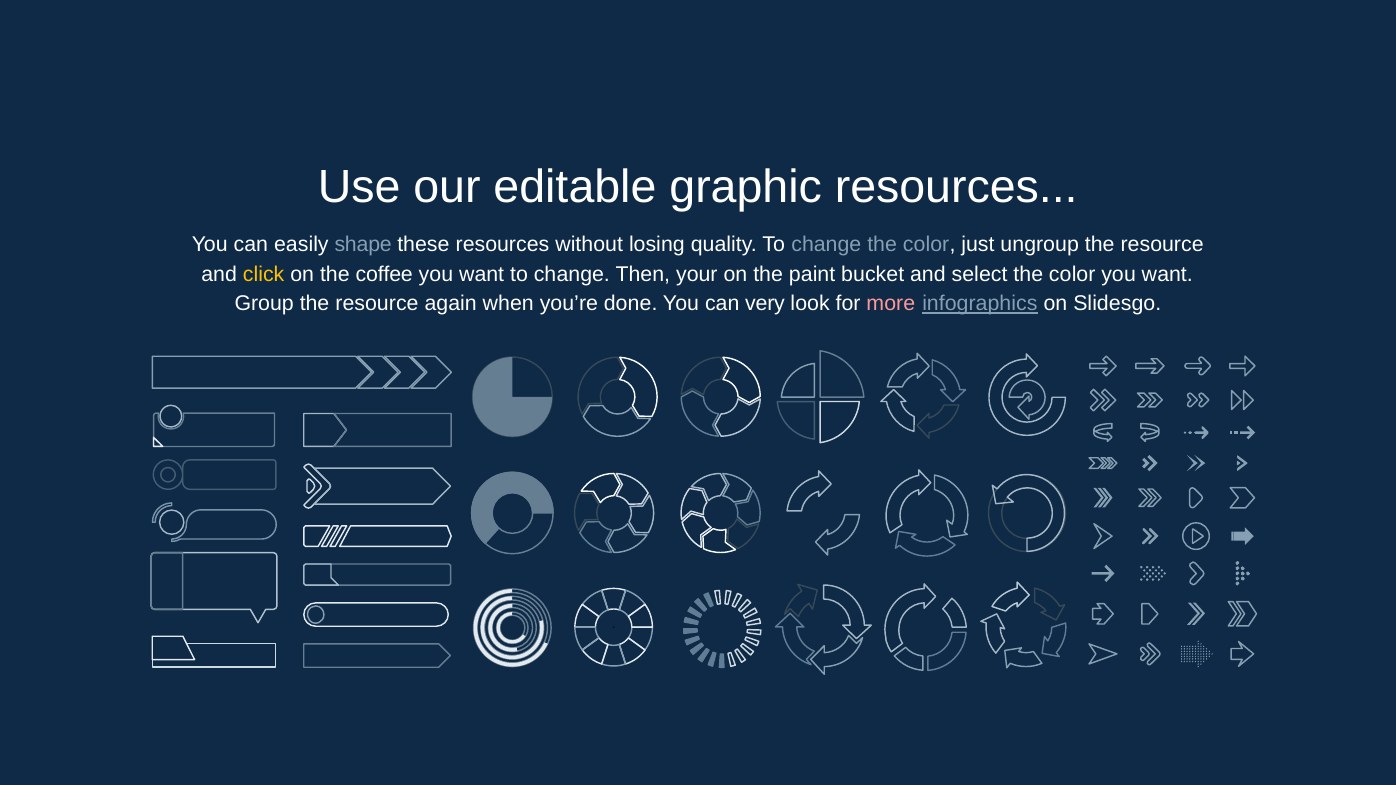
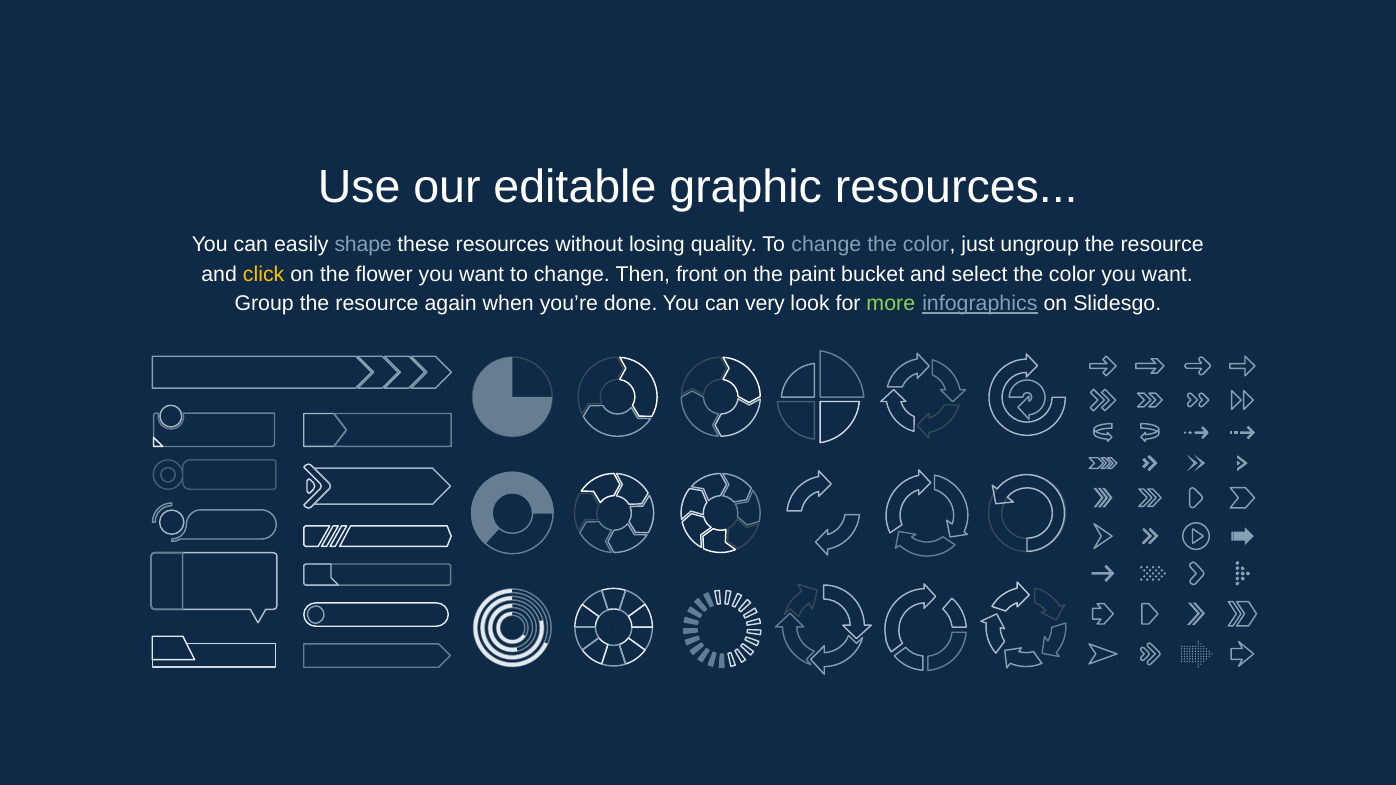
coffee: coffee -> flower
your: your -> front
more colour: pink -> light green
